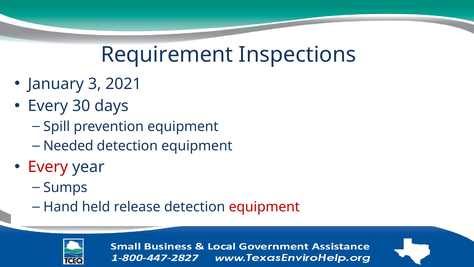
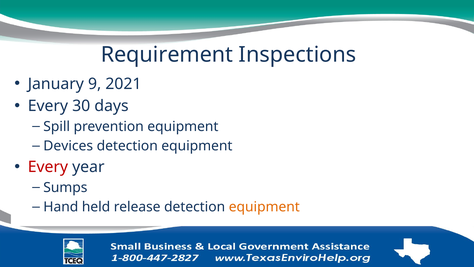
3: 3 -> 9
Needed: Needed -> Devices
equipment at (264, 207) colour: red -> orange
